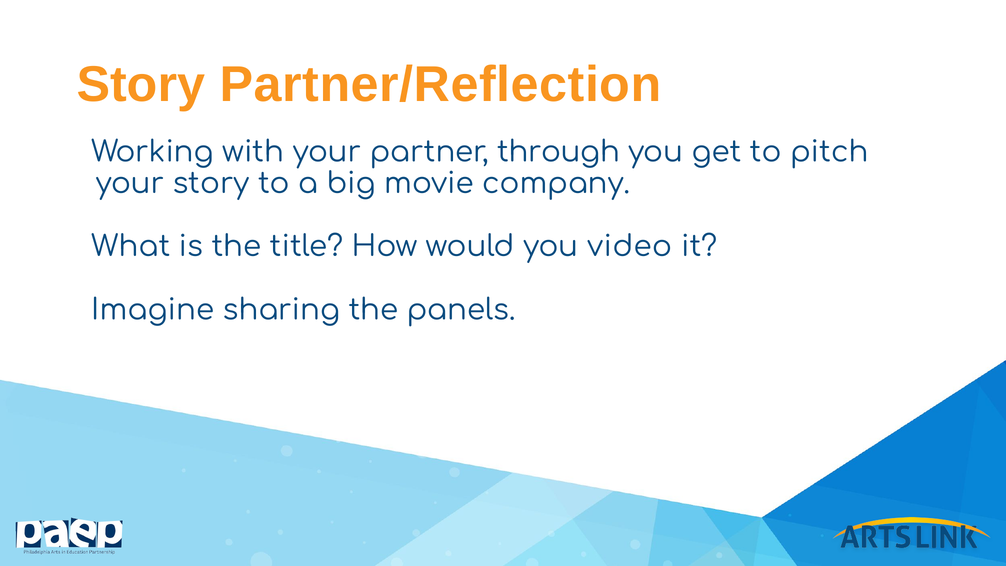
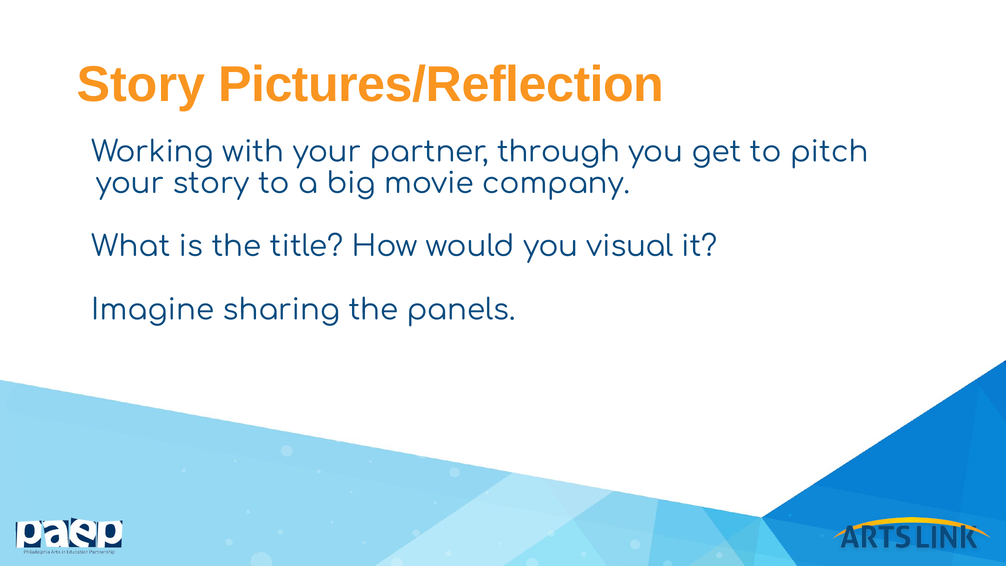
Partner/Reflection: Partner/Reflection -> Pictures/Reflection
video: video -> visual
